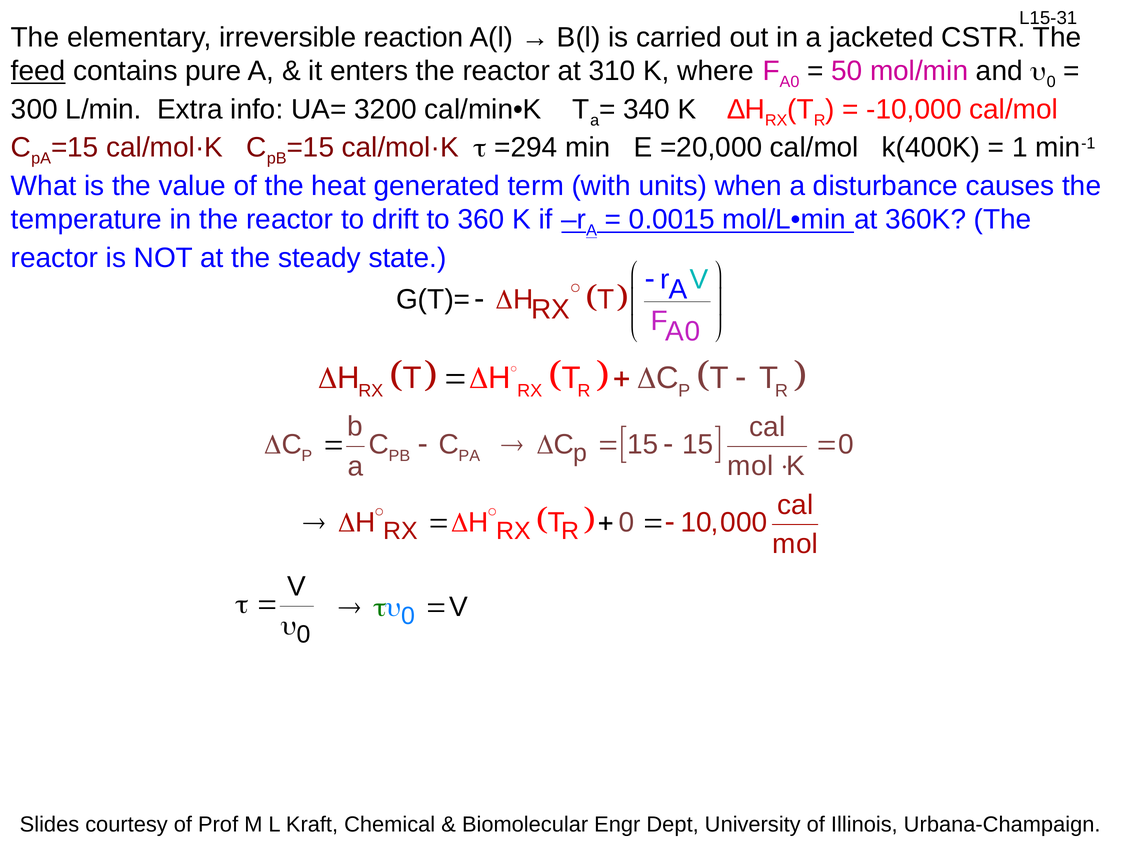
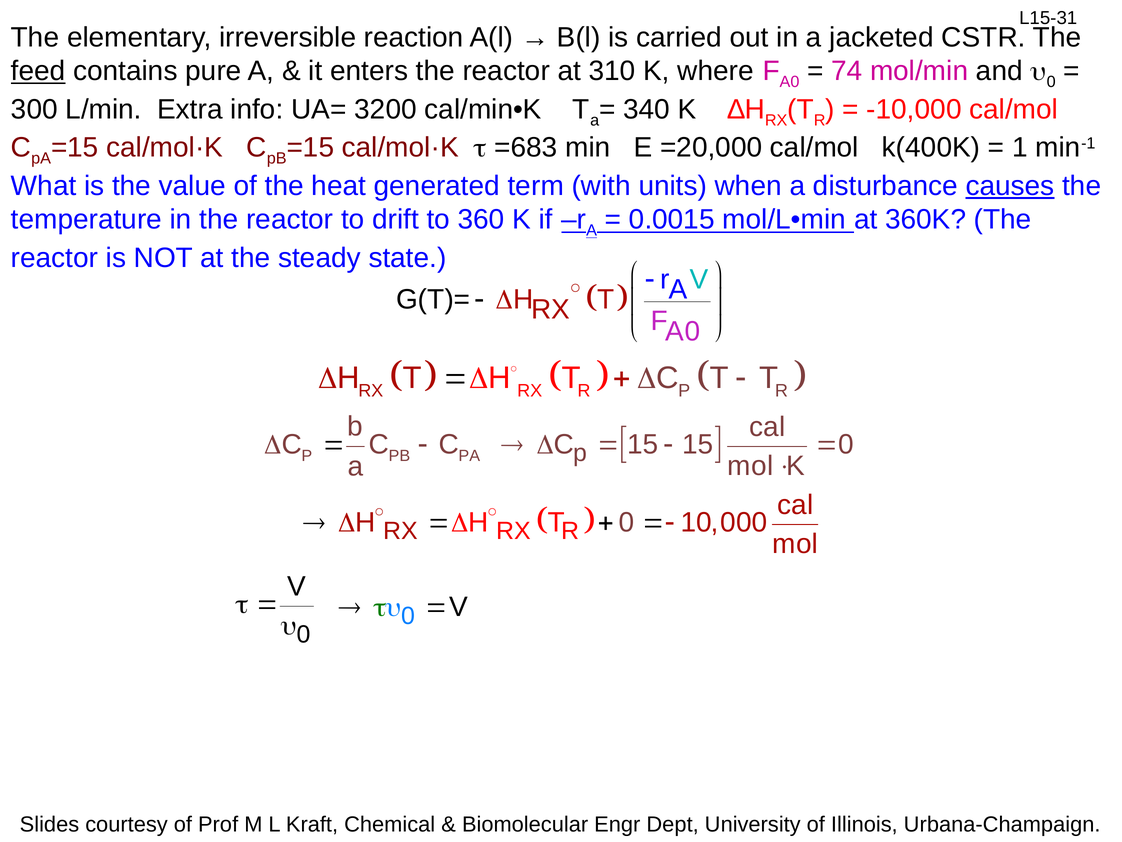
50: 50 -> 74
=294: =294 -> =683
causes underline: none -> present
